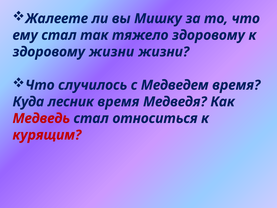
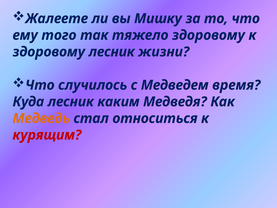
ему стал: стал -> того
здоровому жизни: жизни -> лесник
лесник время: время -> каким
Медведь colour: red -> orange
